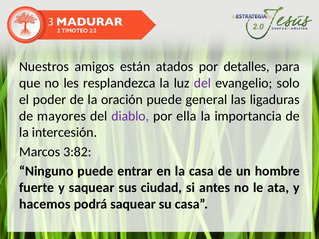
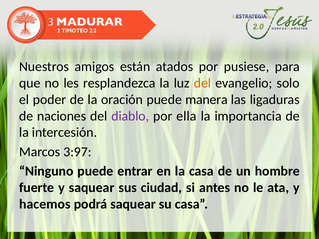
detalles: detalles -> pusiese
del at (202, 83) colour: purple -> orange
general: general -> manera
mayores: mayores -> naciones
3:82: 3:82 -> 3:97
